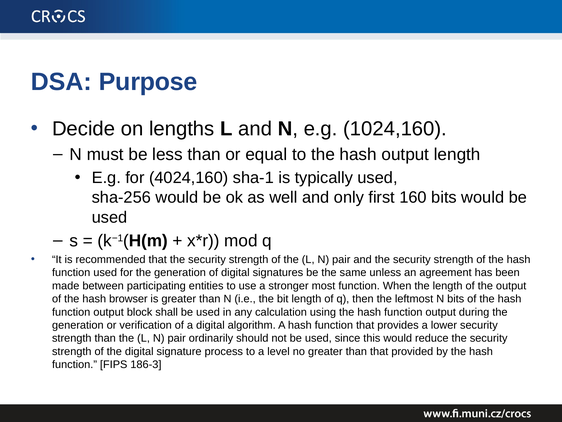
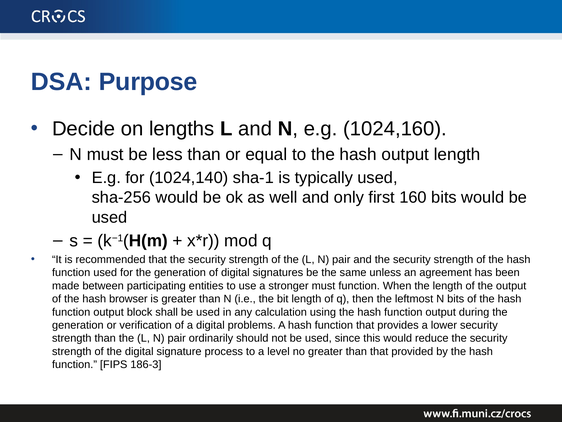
4024,160: 4024,160 -> 1024,140
stronger most: most -> must
algorithm: algorithm -> problems
